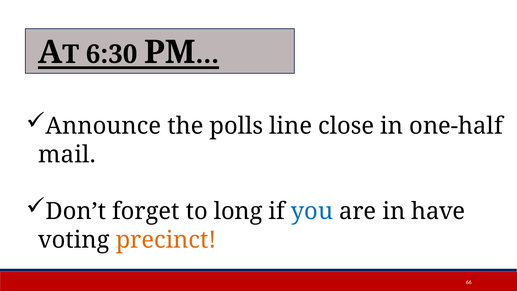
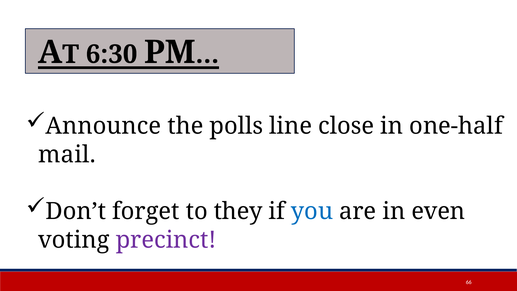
long: long -> they
have: have -> even
precinct colour: orange -> purple
